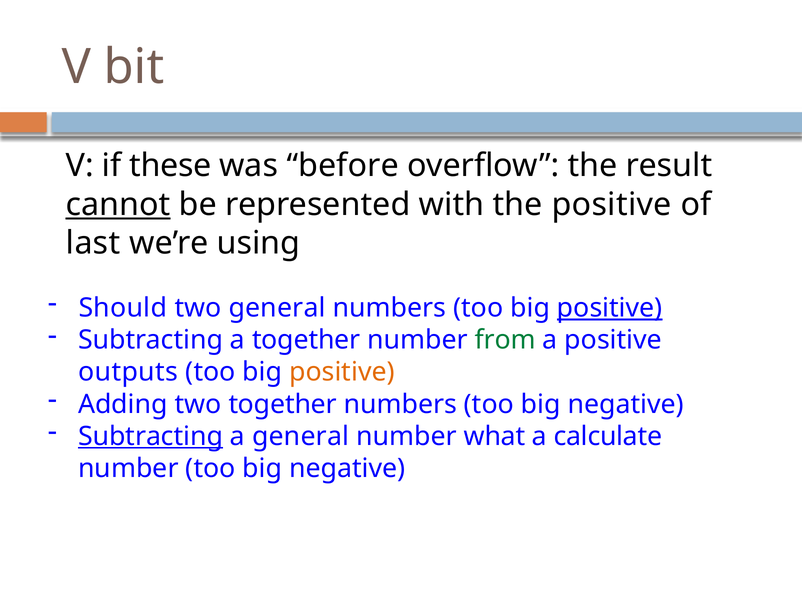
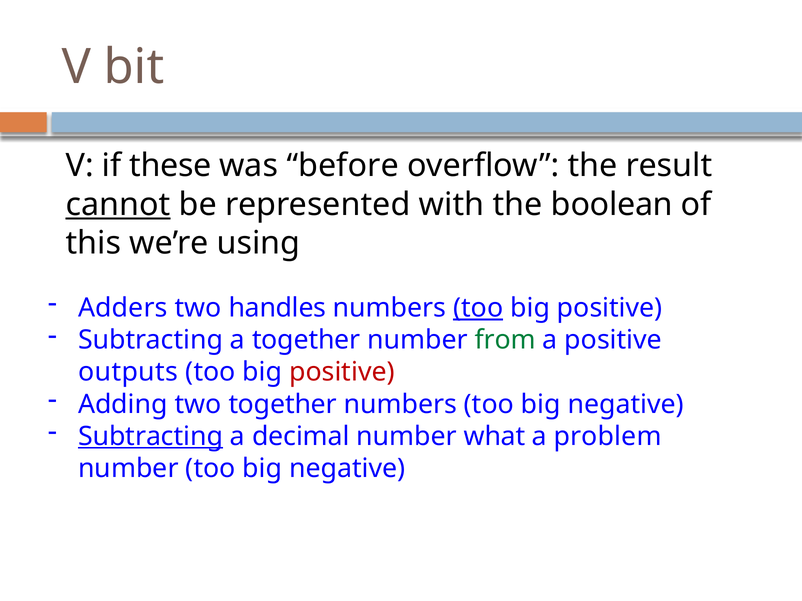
the positive: positive -> boolean
last: last -> this
Should: Should -> Adders
two general: general -> handles
too at (478, 308) underline: none -> present
positive at (610, 308) underline: present -> none
positive at (342, 372) colour: orange -> red
a general: general -> decimal
calculate: calculate -> problem
